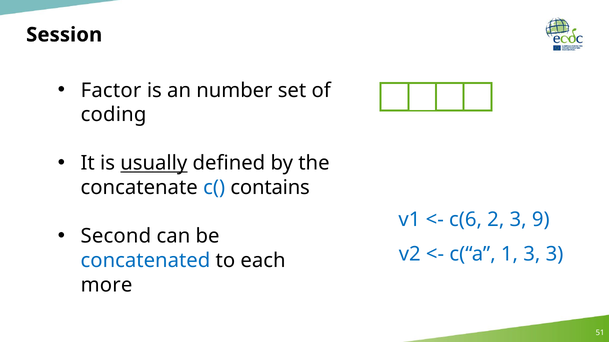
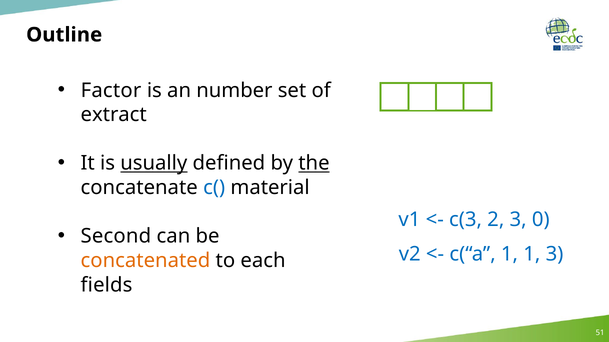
Session: Session -> Outline
coding: coding -> extract
the underline: none -> present
contains: contains -> material
c(6: c(6 -> c(3
9: 9 -> 0
1 3: 3 -> 1
concatenated colour: blue -> orange
more: more -> fields
